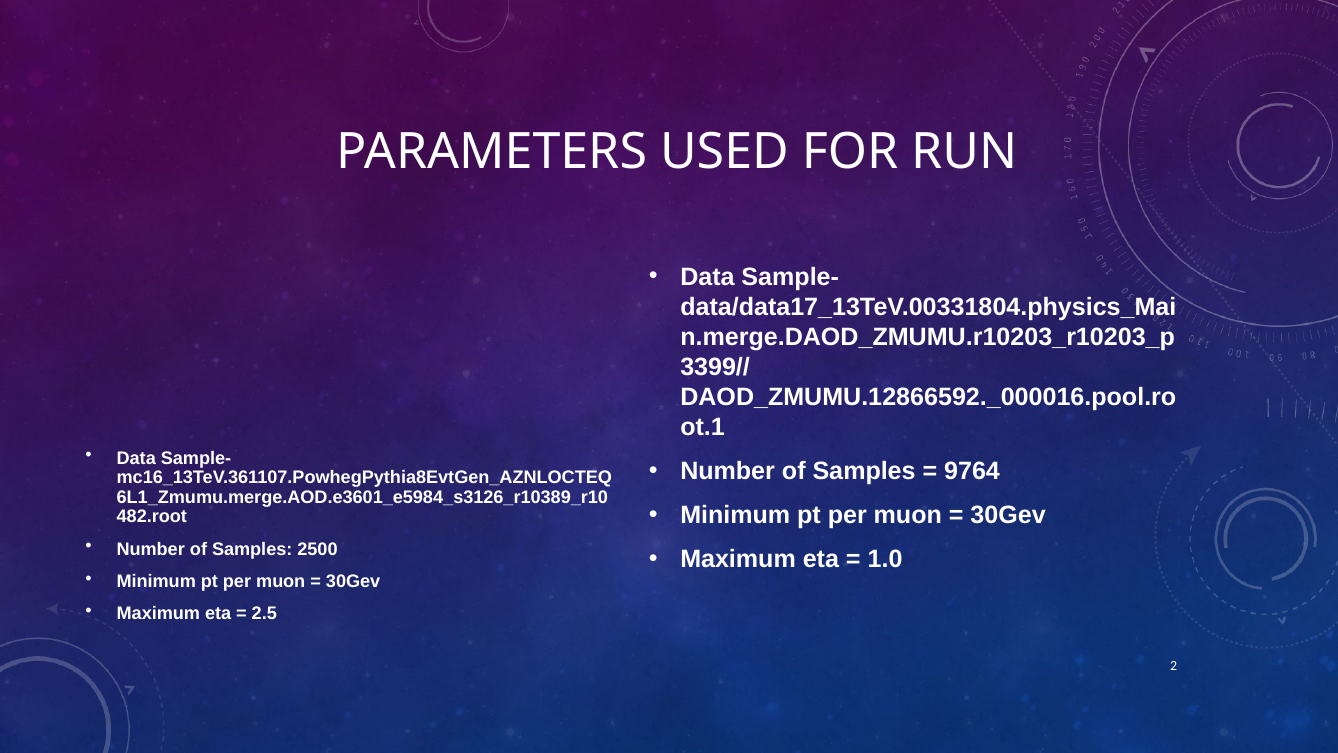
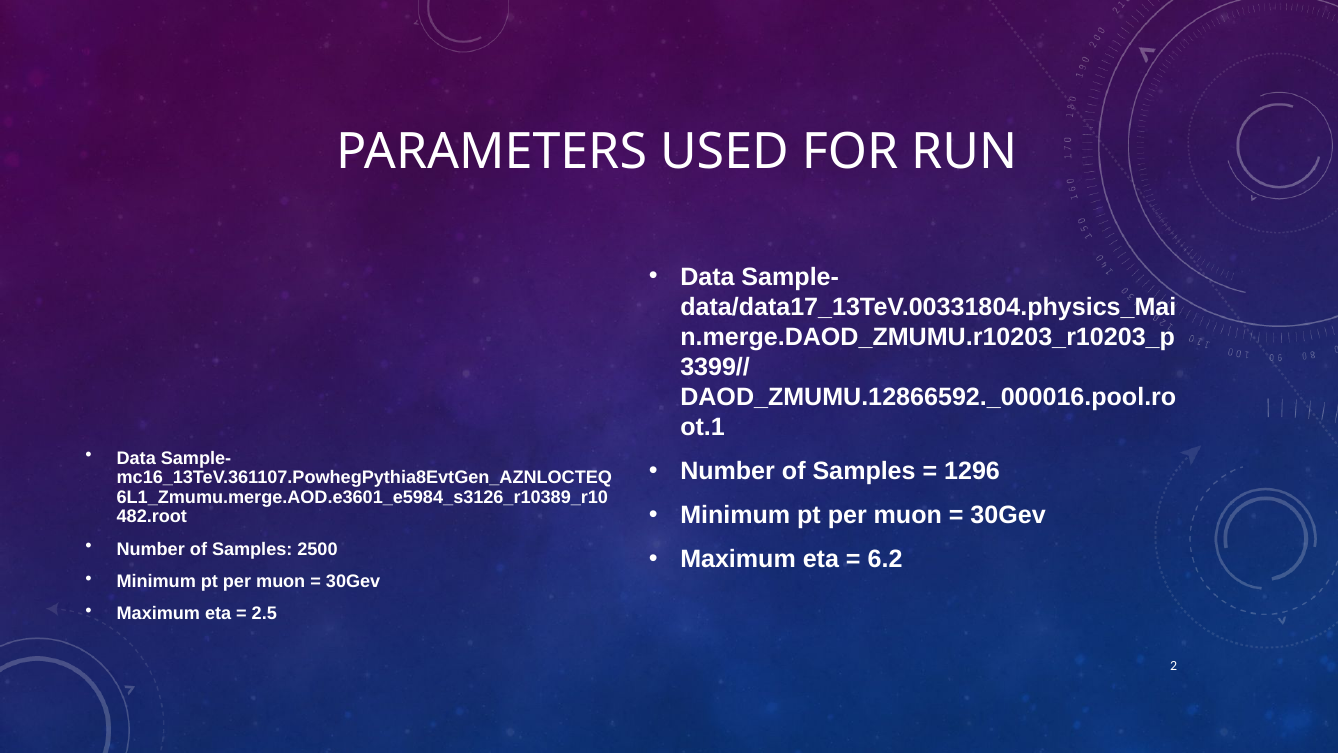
9764: 9764 -> 1296
1.0: 1.0 -> 6.2
